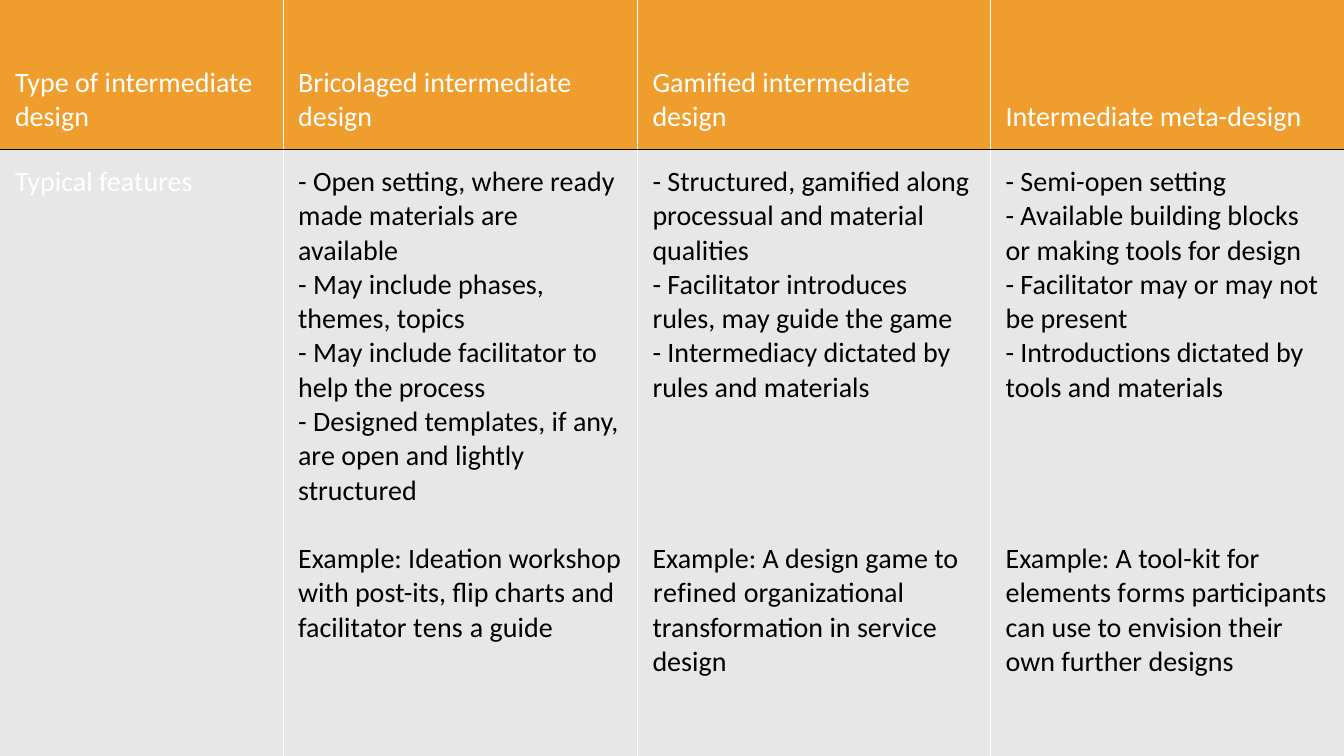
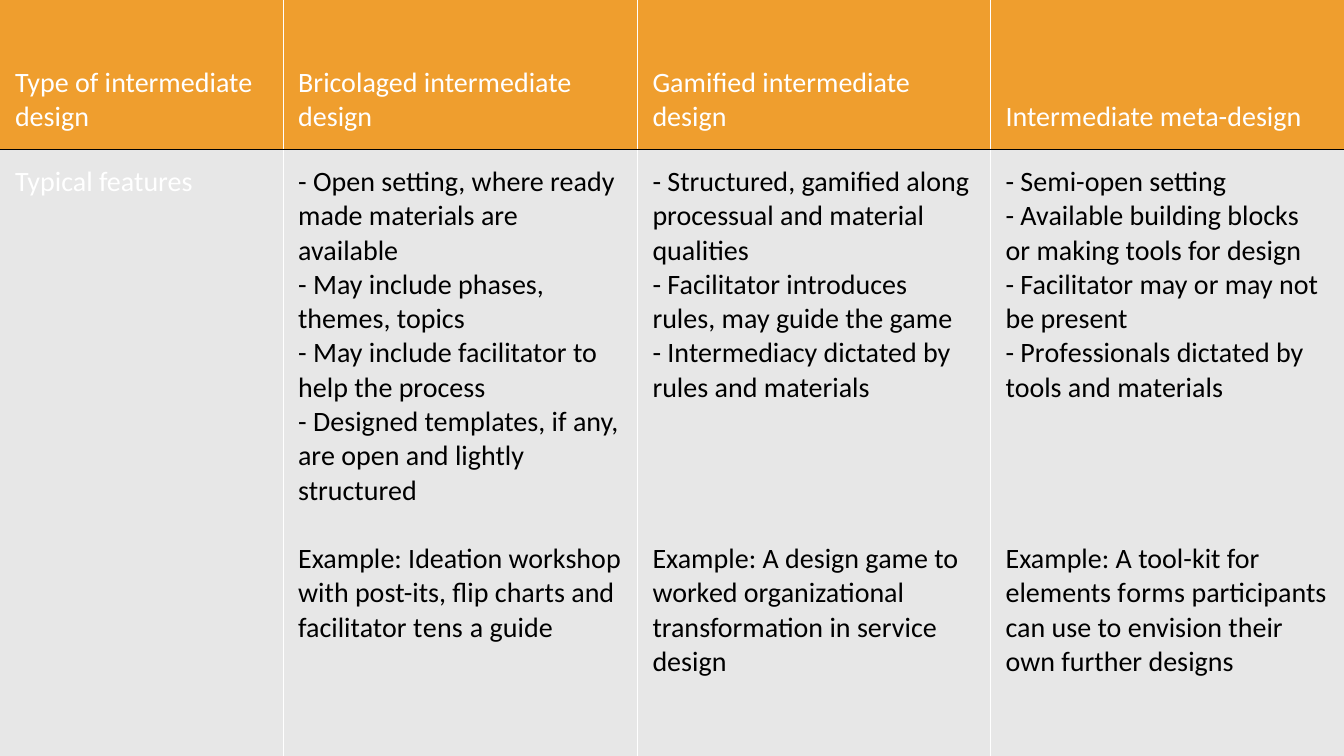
Introductions: Introductions -> Professionals
refined: refined -> worked
